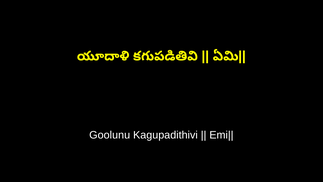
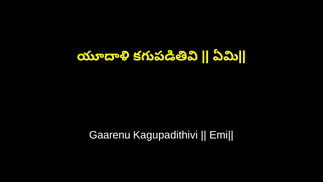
Goolunu: Goolunu -> Gaarenu
